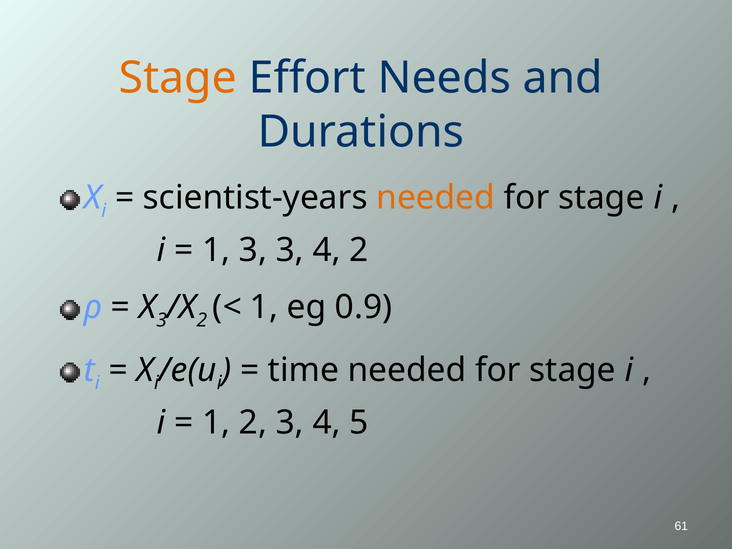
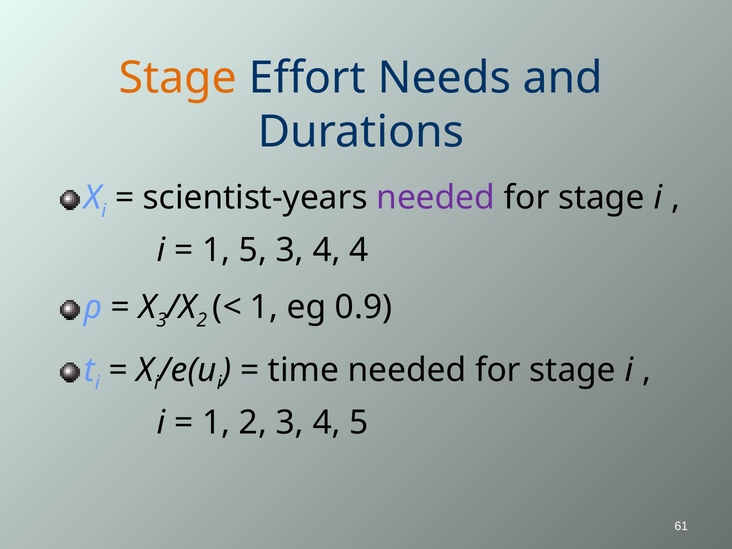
needed at (436, 198) colour: orange -> purple
1 3: 3 -> 5
4 2: 2 -> 4
